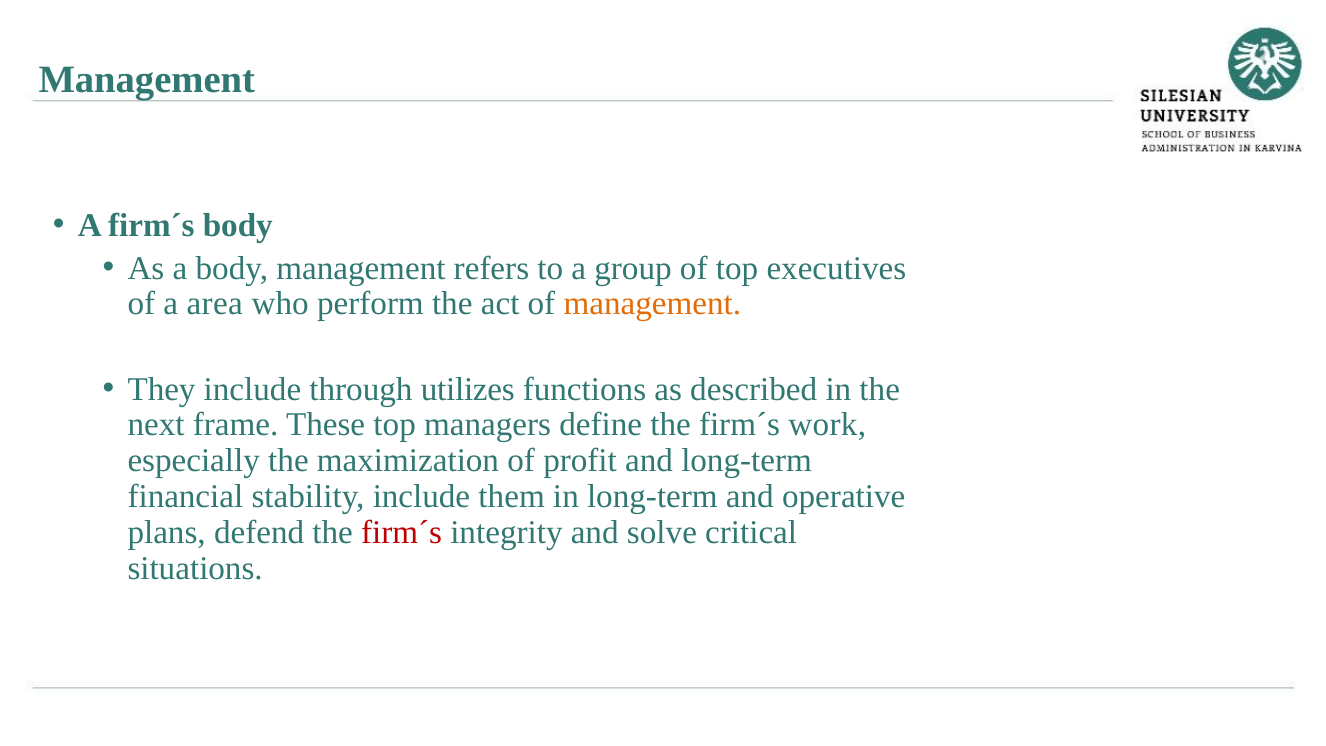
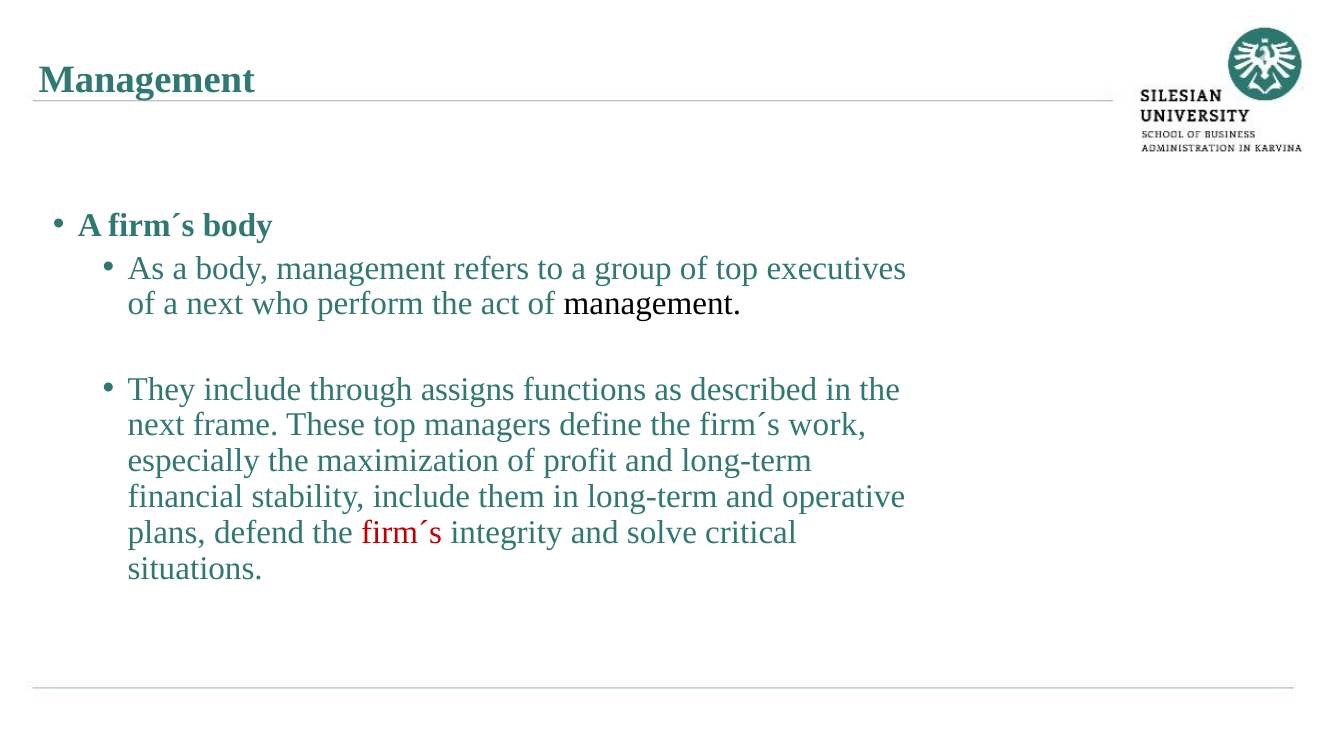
a area: area -> next
management at (652, 304) colour: orange -> black
utilizes: utilizes -> assigns
